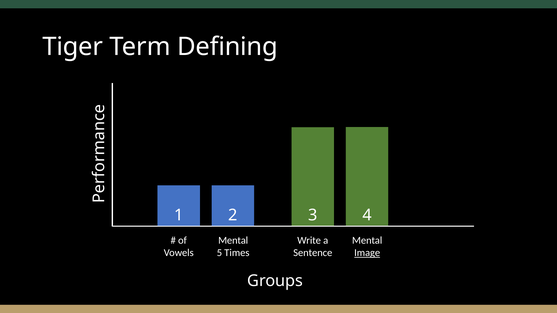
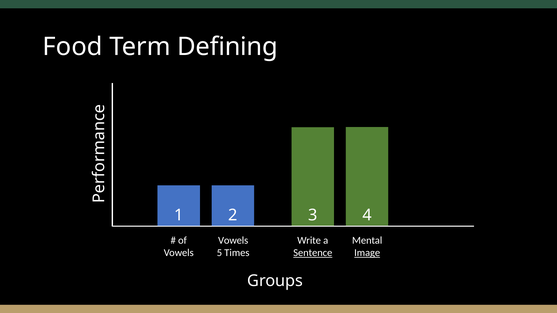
Tiger: Tiger -> Food
Mental at (233, 241): Mental -> Vowels
Sentence underline: none -> present
